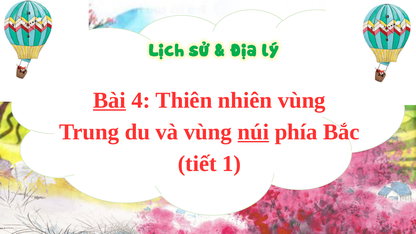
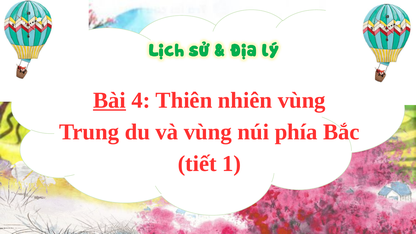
núi underline: present -> none
